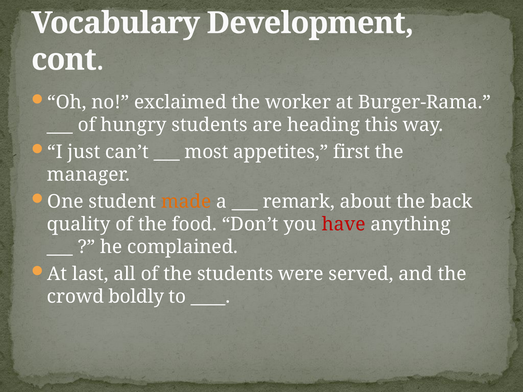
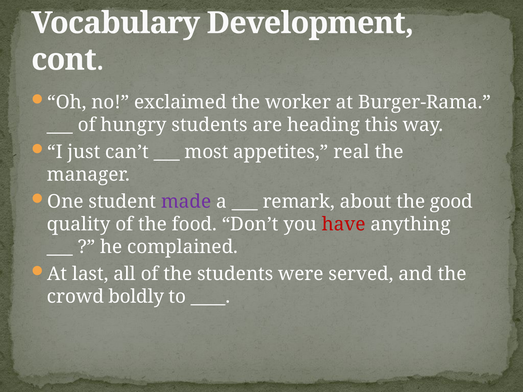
first: first -> real
made colour: orange -> purple
back: back -> good
